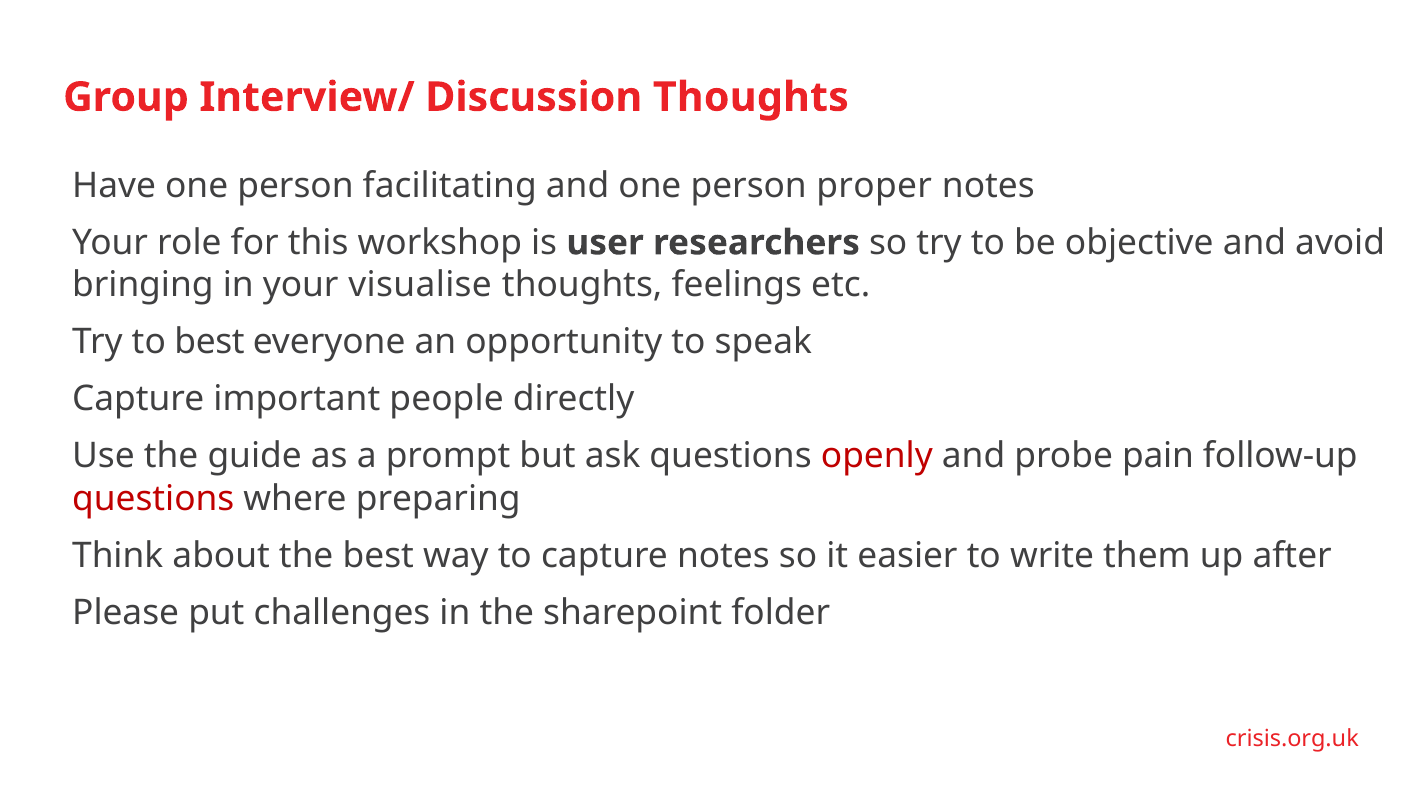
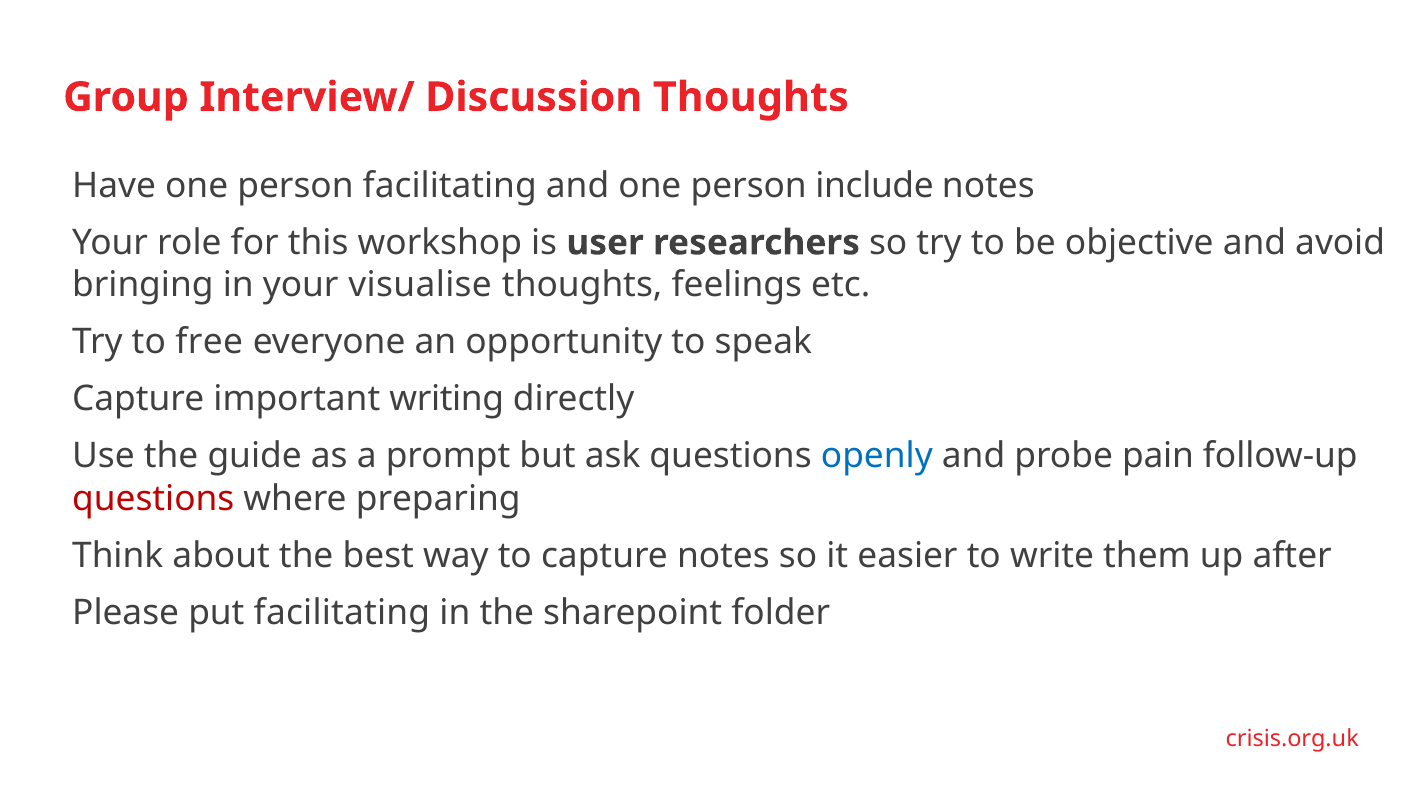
proper: proper -> include
to best: best -> free
people: people -> writing
openly colour: red -> blue
put challenges: challenges -> facilitating
